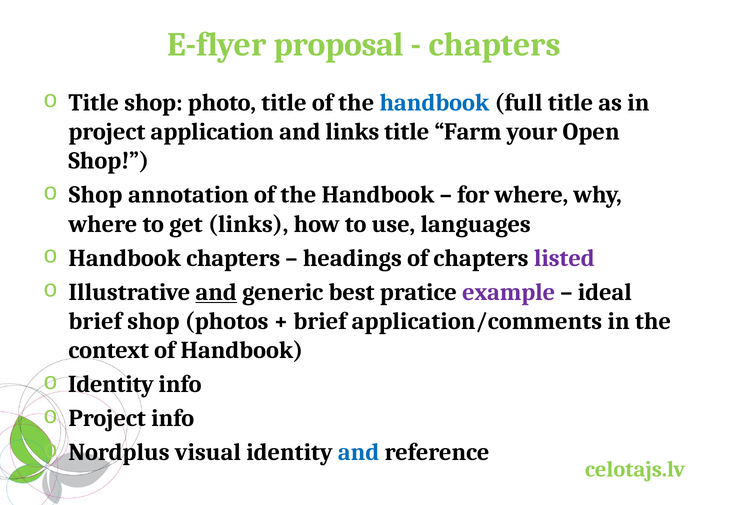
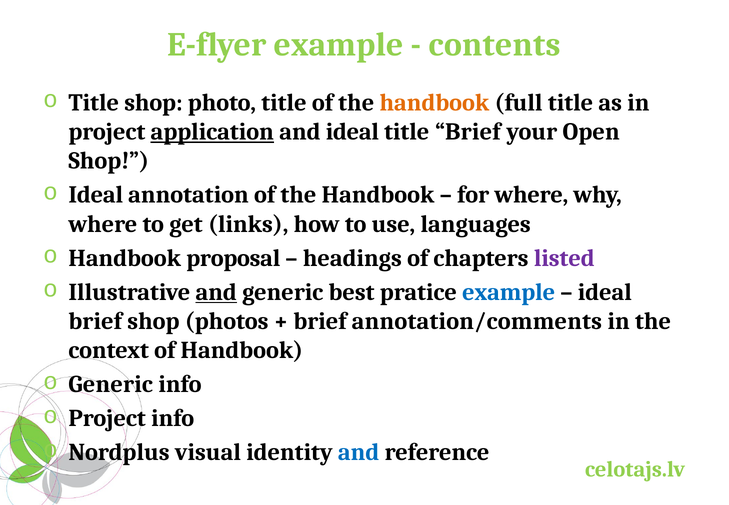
E-flyer proposal: proposal -> example
chapters at (495, 44): chapters -> contents
handbook at (434, 102) colour: blue -> orange
application underline: none -> present
and links: links -> ideal
title Farm: Farm -> Brief
Shop at (96, 195): Shop -> Ideal
Handbook chapters: chapters -> proposal
example at (509, 292) colour: purple -> blue
application/comments: application/comments -> annotation/comments
Identity at (111, 384): Identity -> Generic
